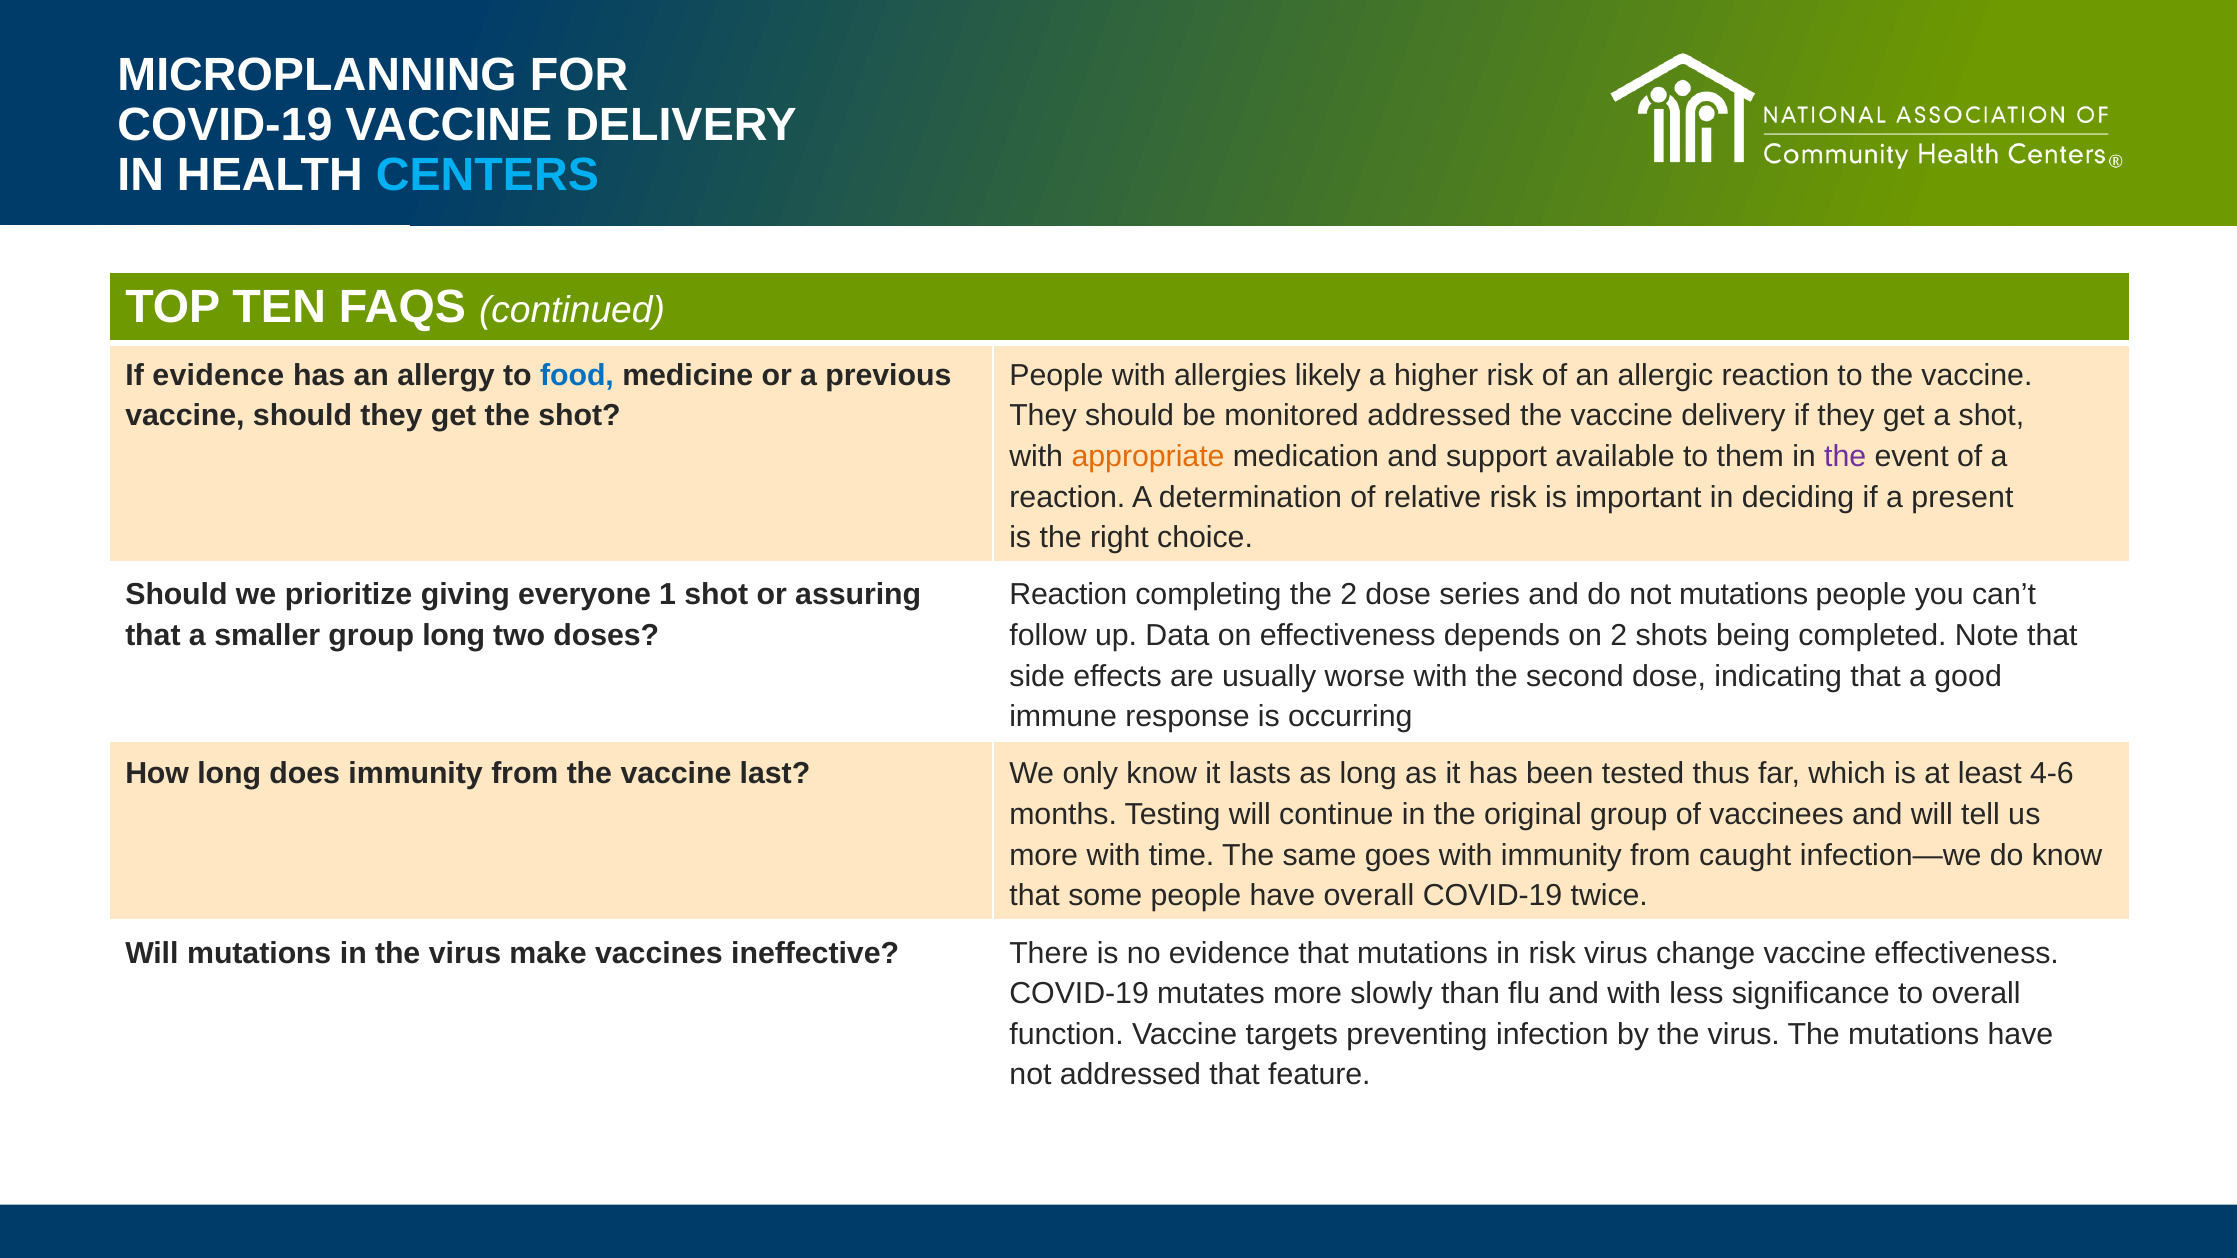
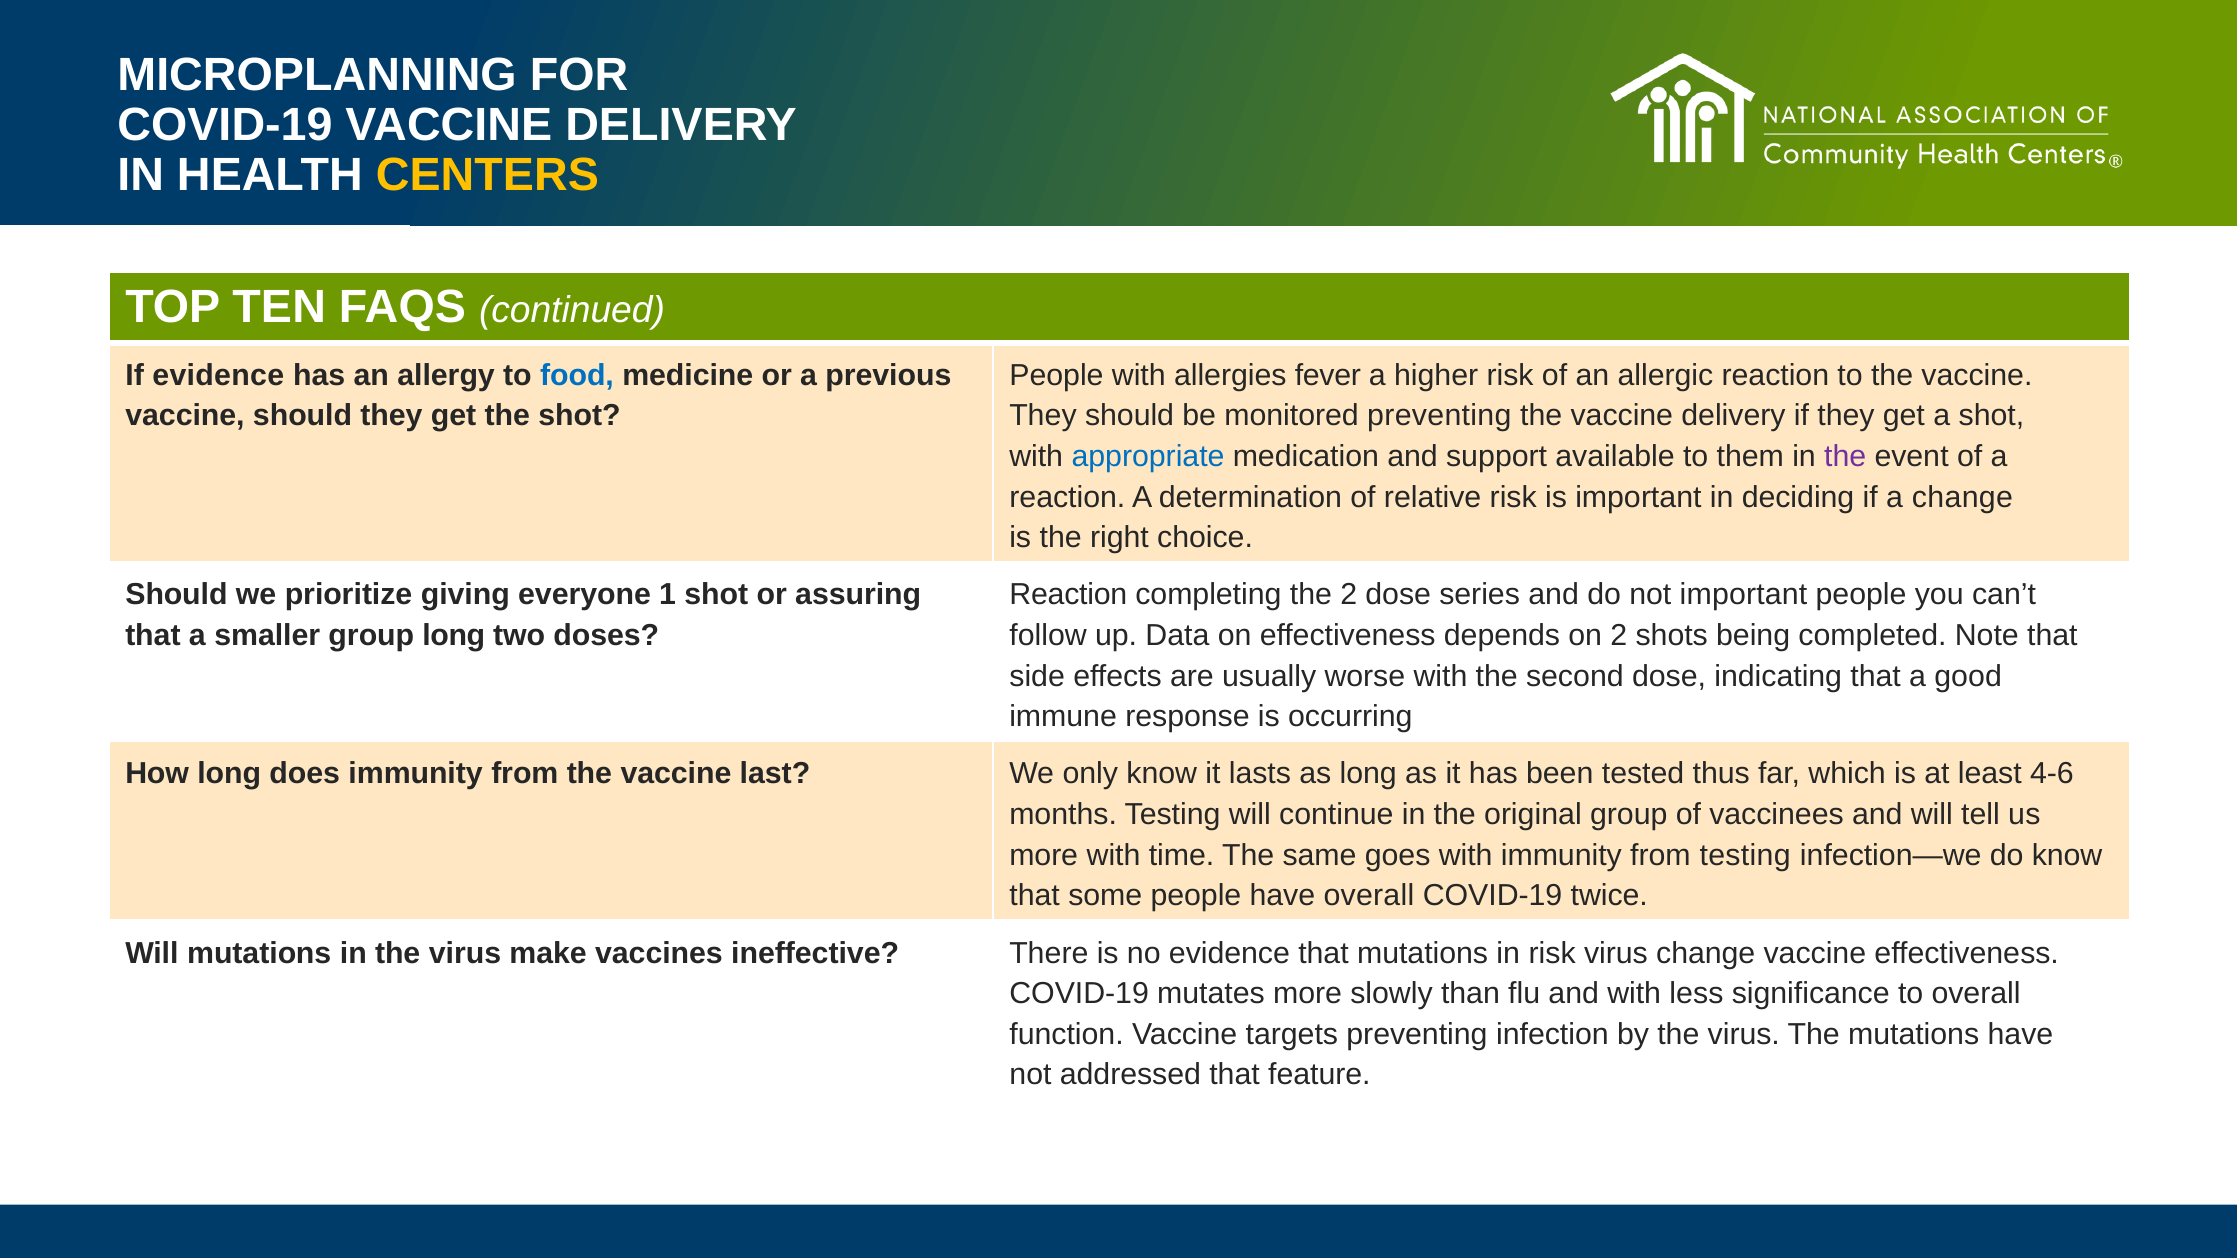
CENTERS colour: light blue -> yellow
likely: likely -> fever
monitored addressed: addressed -> preventing
appropriate colour: orange -> blue
a present: present -> change
not mutations: mutations -> important
from caught: caught -> testing
